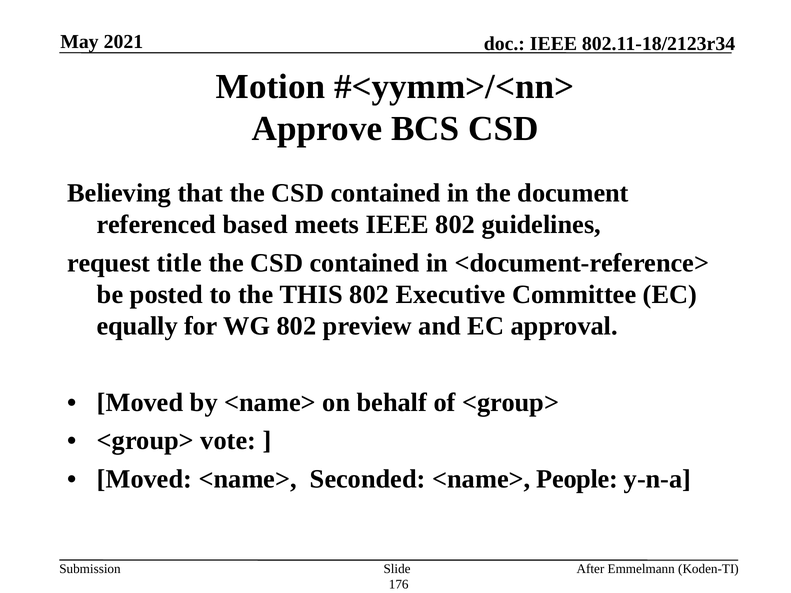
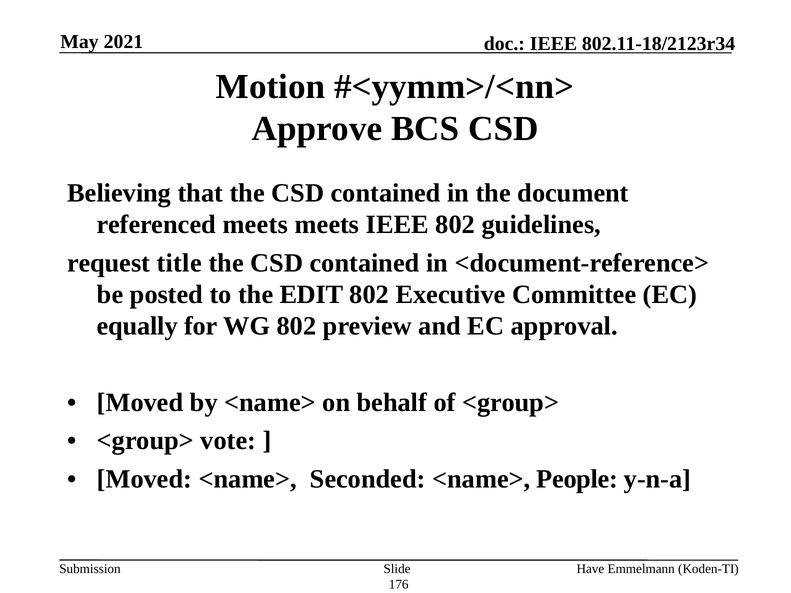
referenced based: based -> meets
THIS: THIS -> EDIT
After: After -> Have
